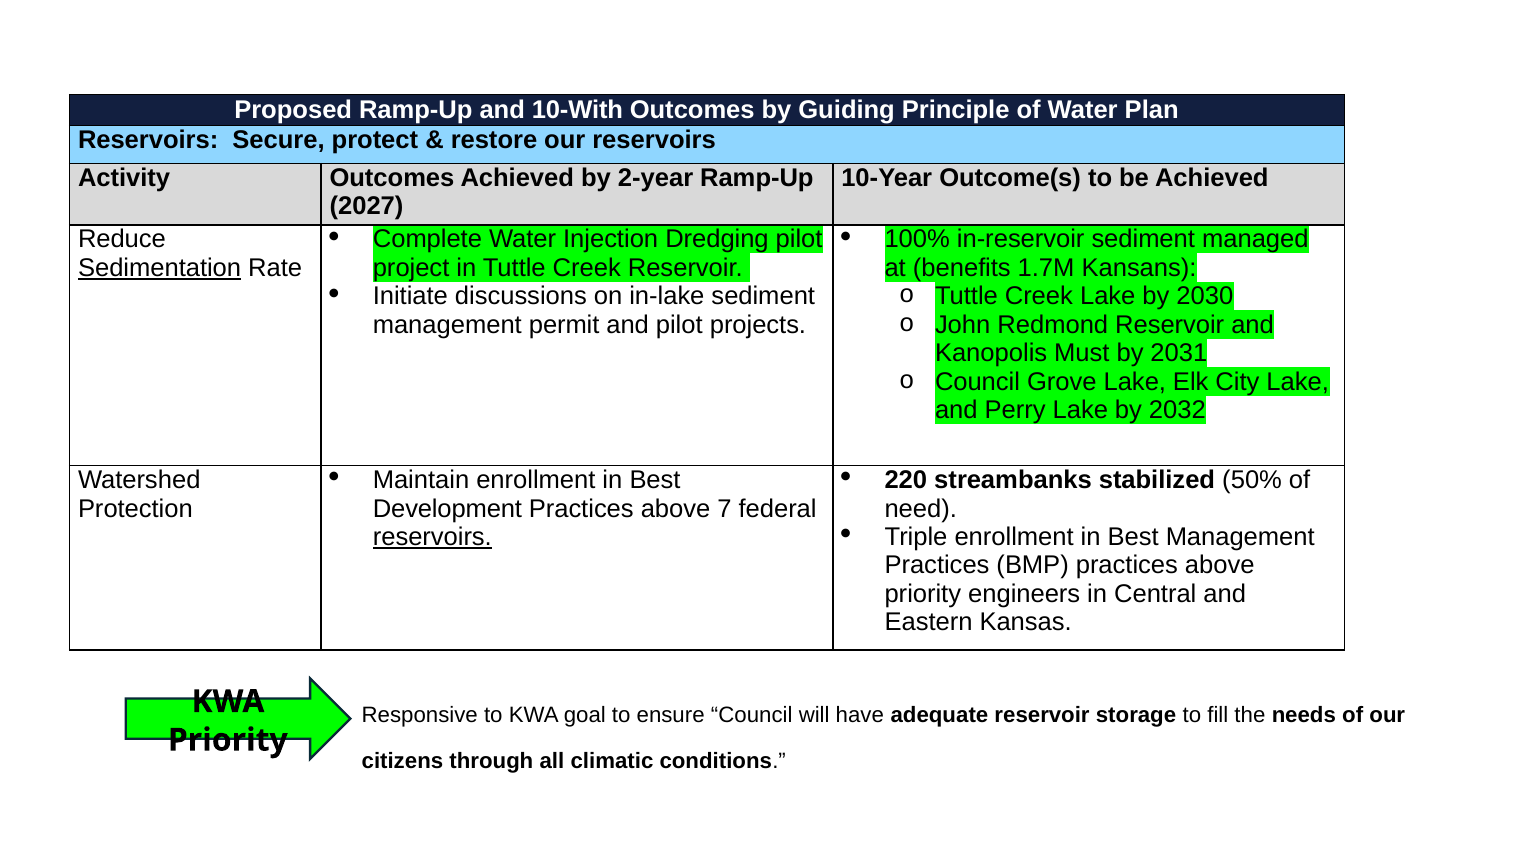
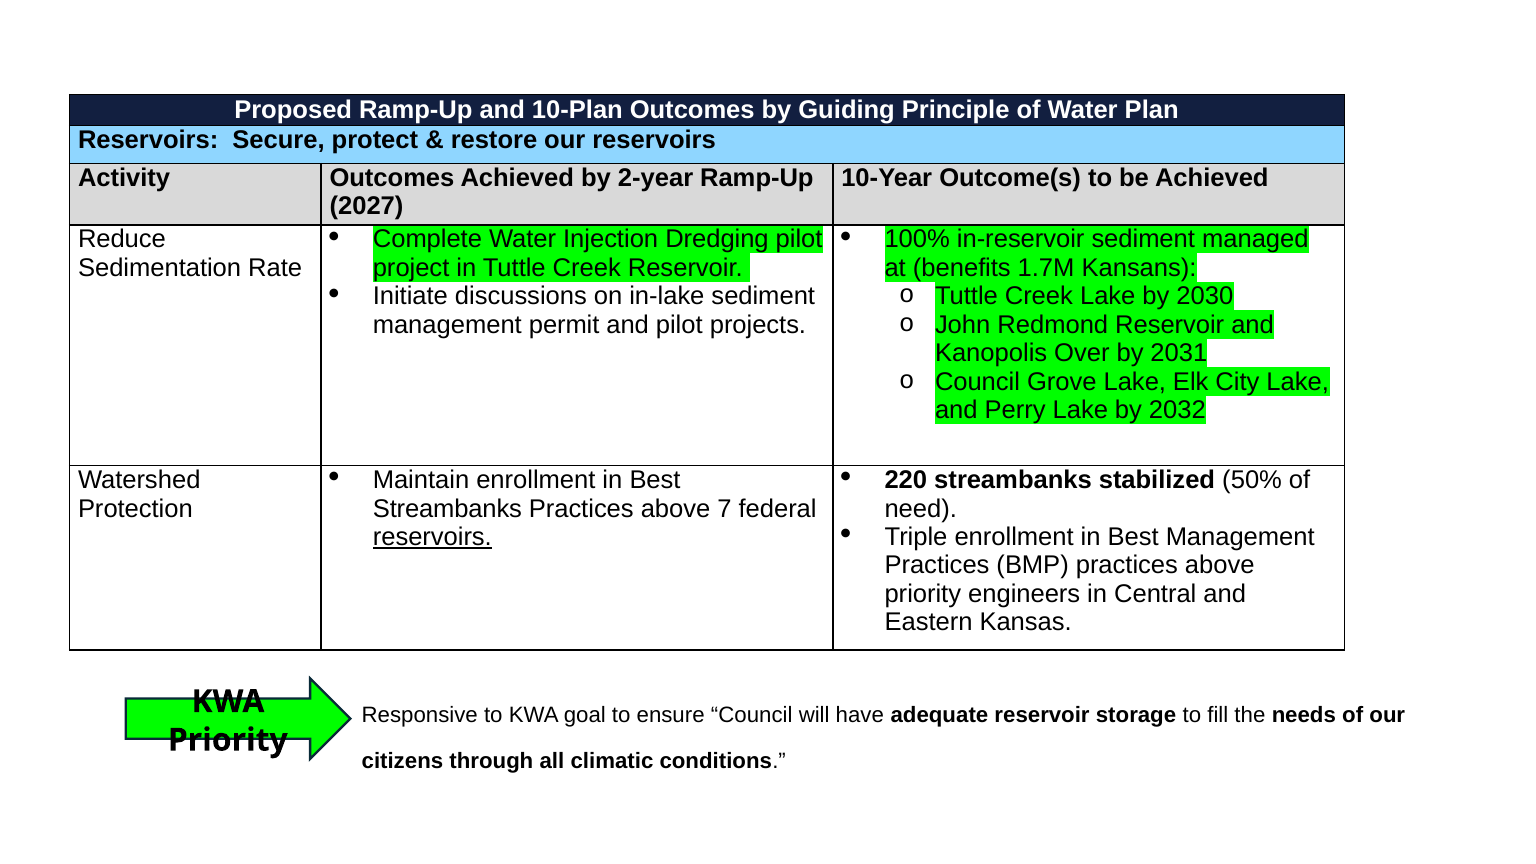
10-With: 10-With -> 10-Plan
Sedimentation underline: present -> none
Must: Must -> Over
Development at (447, 509): Development -> Streambanks
